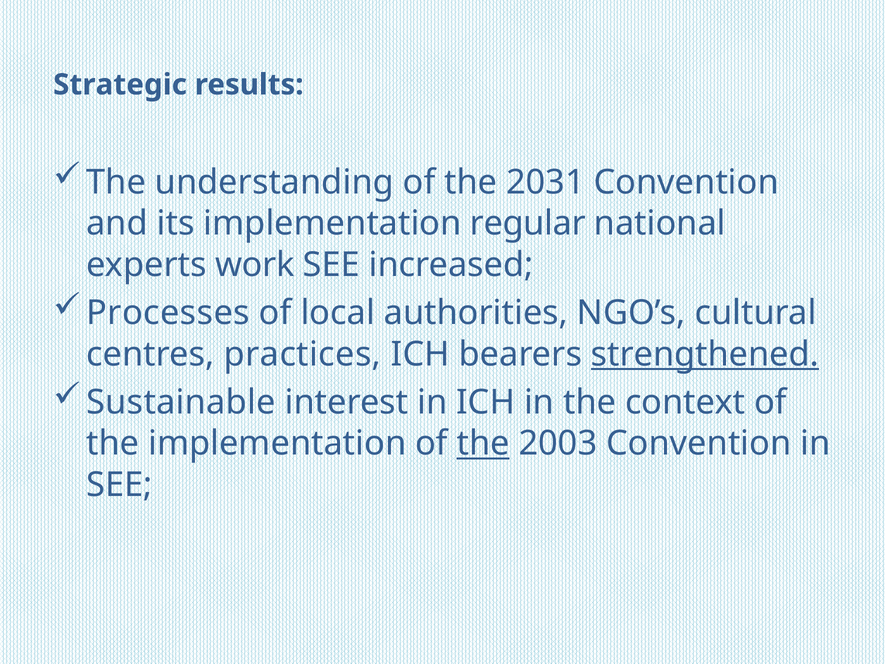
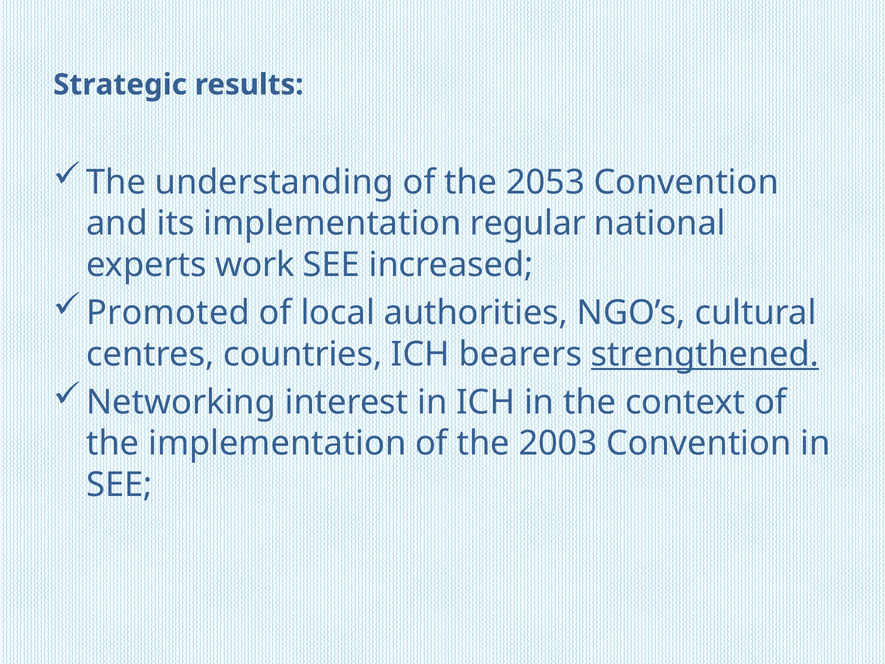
2031: 2031 -> 2053
Processes: Processes -> Promoted
practices: practices -> countries
Sustainable: Sustainable -> Networking
the at (483, 443) underline: present -> none
